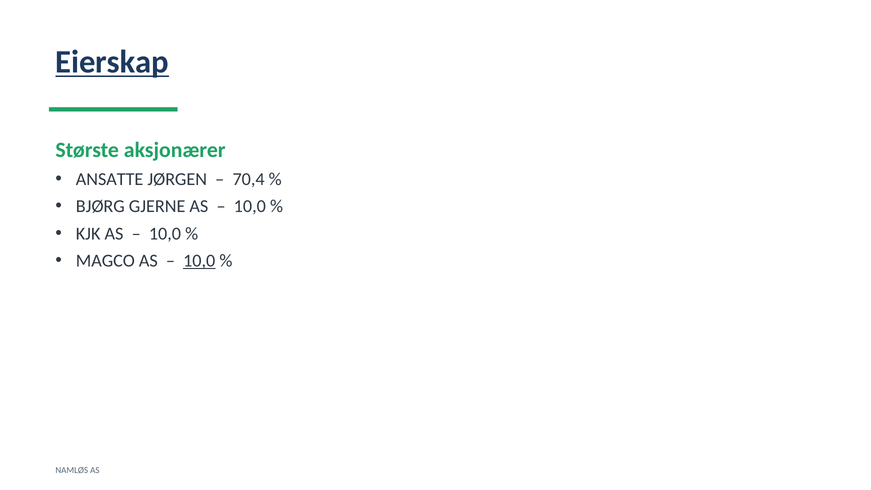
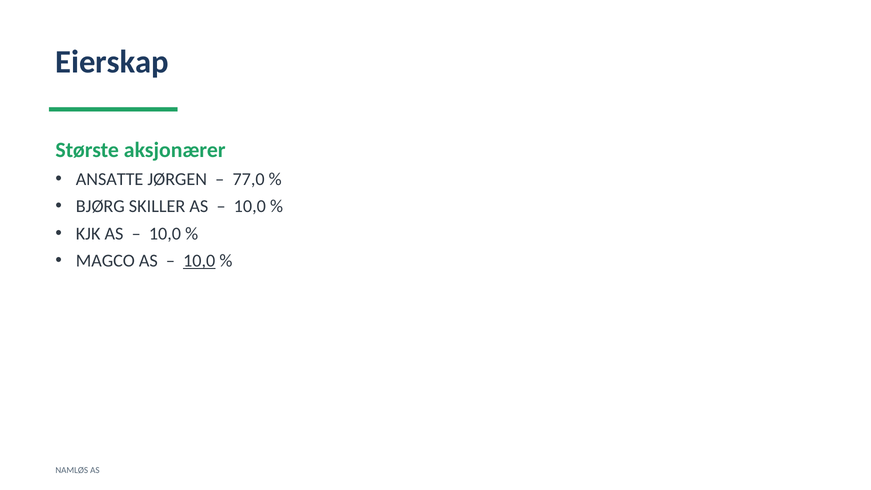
Eierskap underline: present -> none
70,4: 70,4 -> 77,0
GJERNE: GJERNE -> SKILLER
